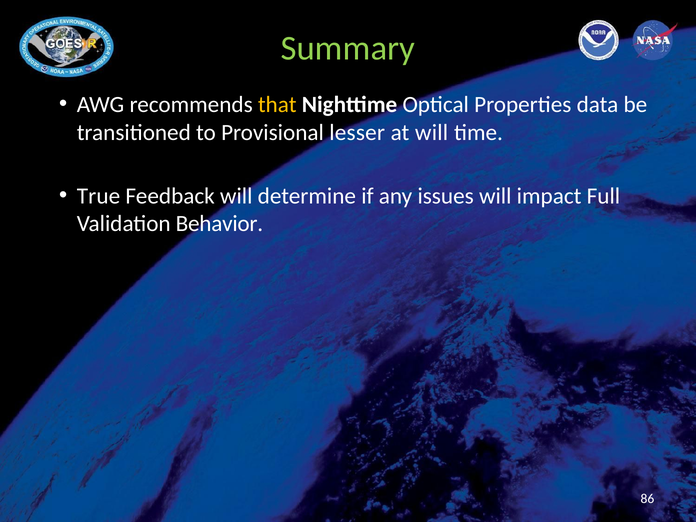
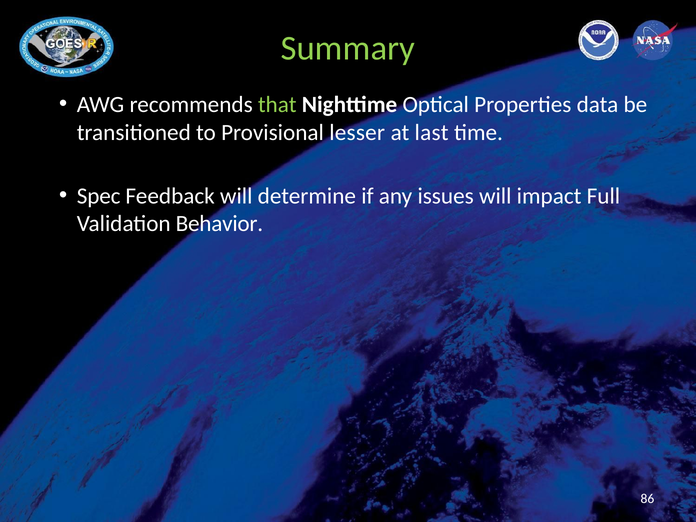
that colour: yellow -> light green
at will: will -> last
True: True -> Spec
